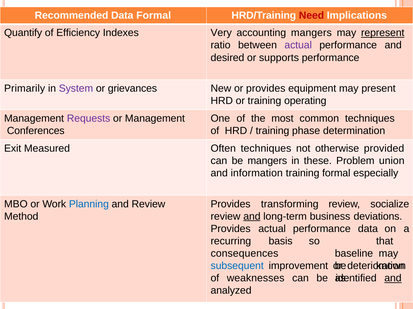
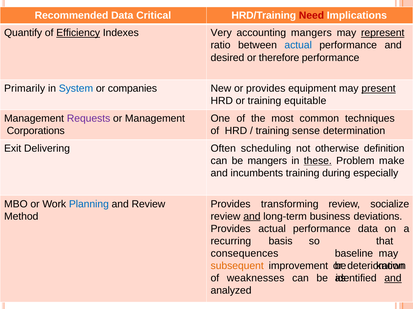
Data Formal: Formal -> Critical
Efficiency underline: none -> present
actual at (298, 45) colour: purple -> blue
supports: supports -> therefore
System colour: purple -> blue
grievances: grievances -> companies
present underline: none -> present
operating: operating -> equitable
Conferences: Conferences -> Corporations
phase: phase -> sense
Measured: Measured -> Delivering
Often techniques: techniques -> scheduling
provided: provided -> definition
these underline: none -> present
union: union -> make
information: information -> incumbents
training formal: formal -> during
subsequent colour: blue -> orange
